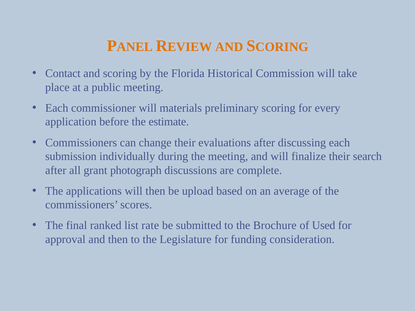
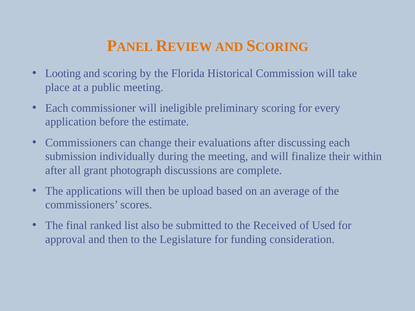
Contact: Contact -> Looting
materials: materials -> ineligible
search: search -> within
rate: rate -> also
Brochure: Brochure -> Received
